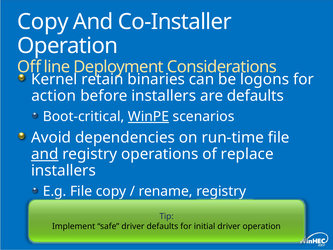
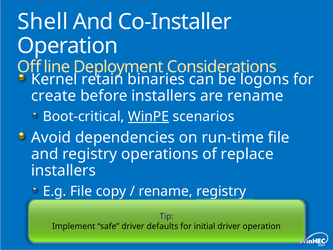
Copy at (43, 22): Copy -> Shell
action: action -> create
are defaults: defaults -> rename
and at (45, 154) underline: present -> none
